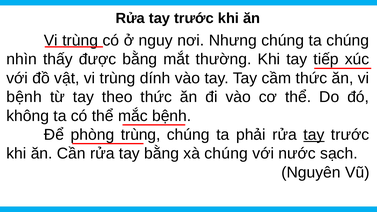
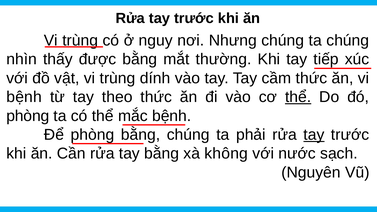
thể at (298, 97) underline: none -> present
không at (28, 116): không -> phòng
phòng trùng: trùng -> bằng
xà chúng: chúng -> không
